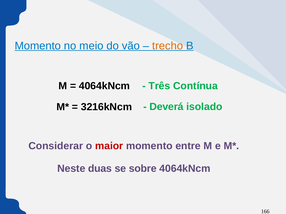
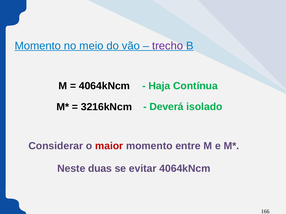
trecho colour: orange -> purple
Três: Três -> Haja
sobre: sobre -> evitar
